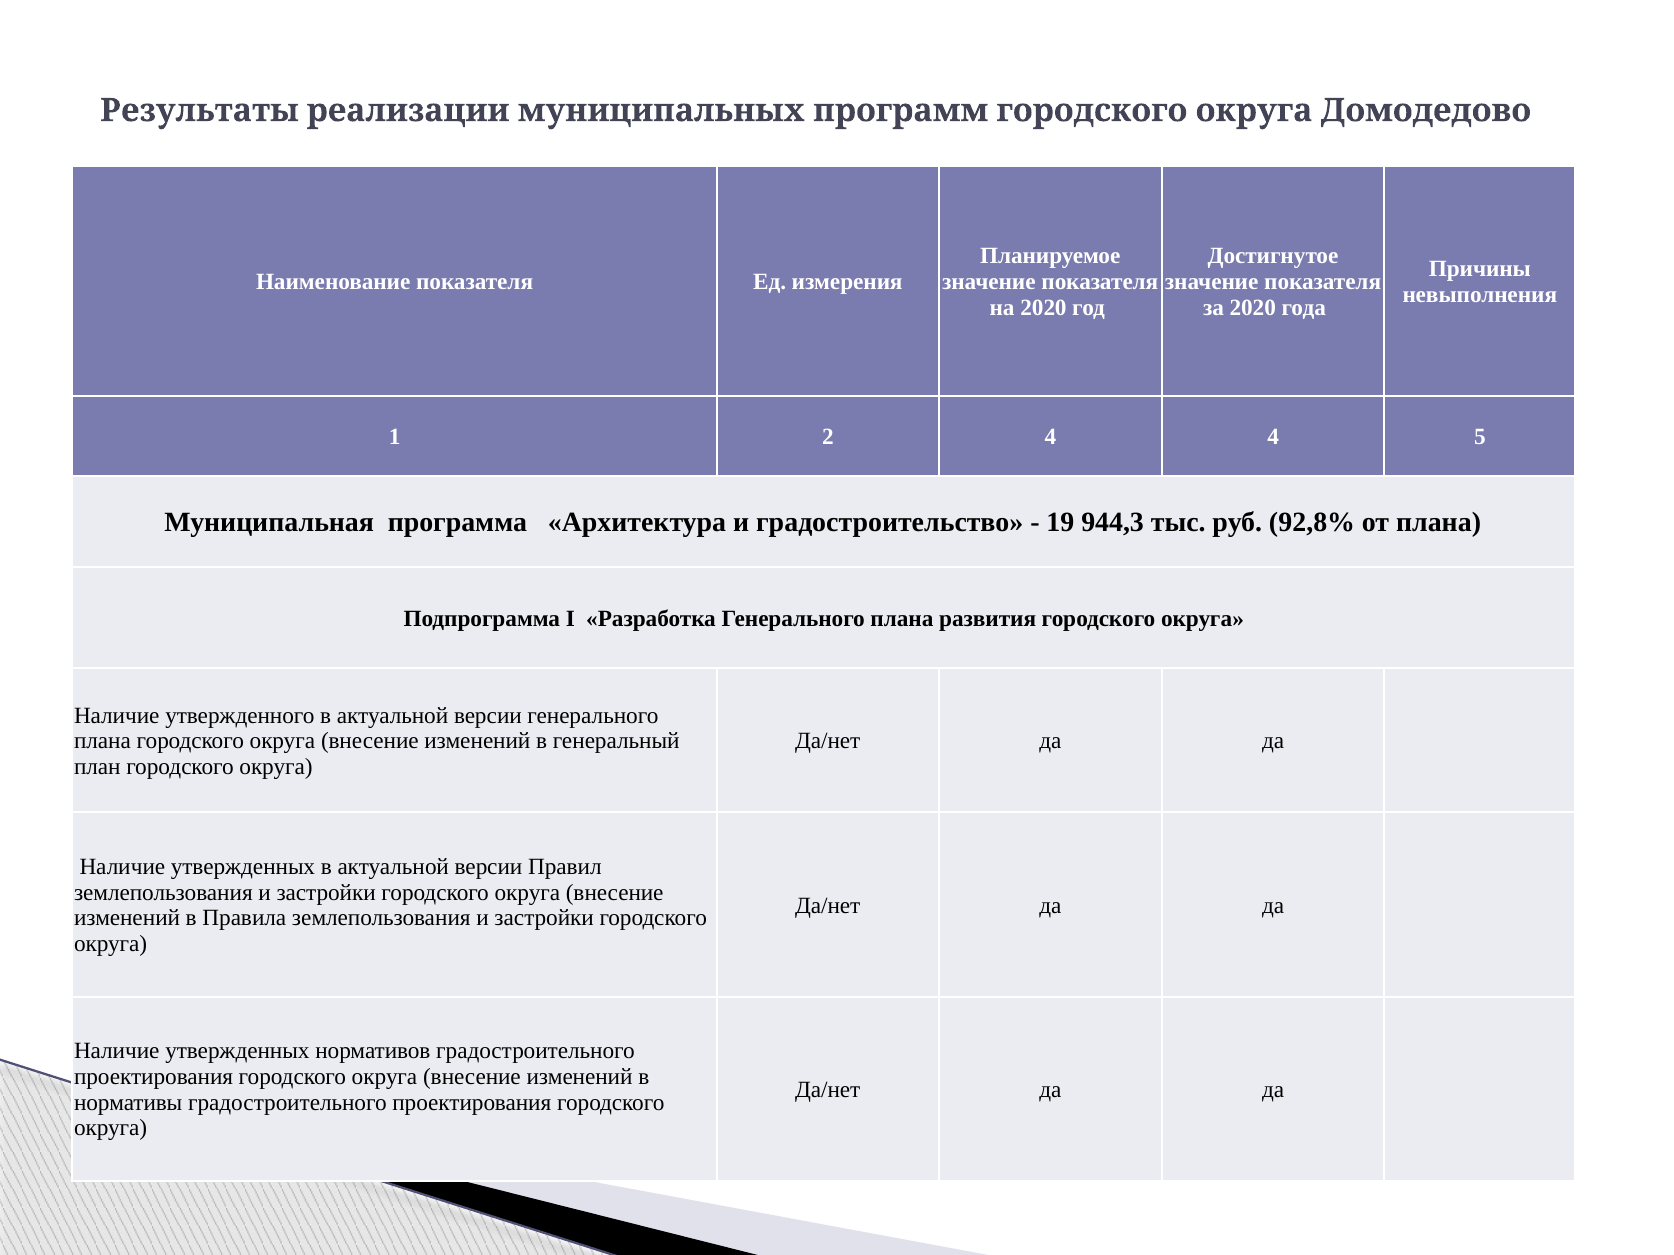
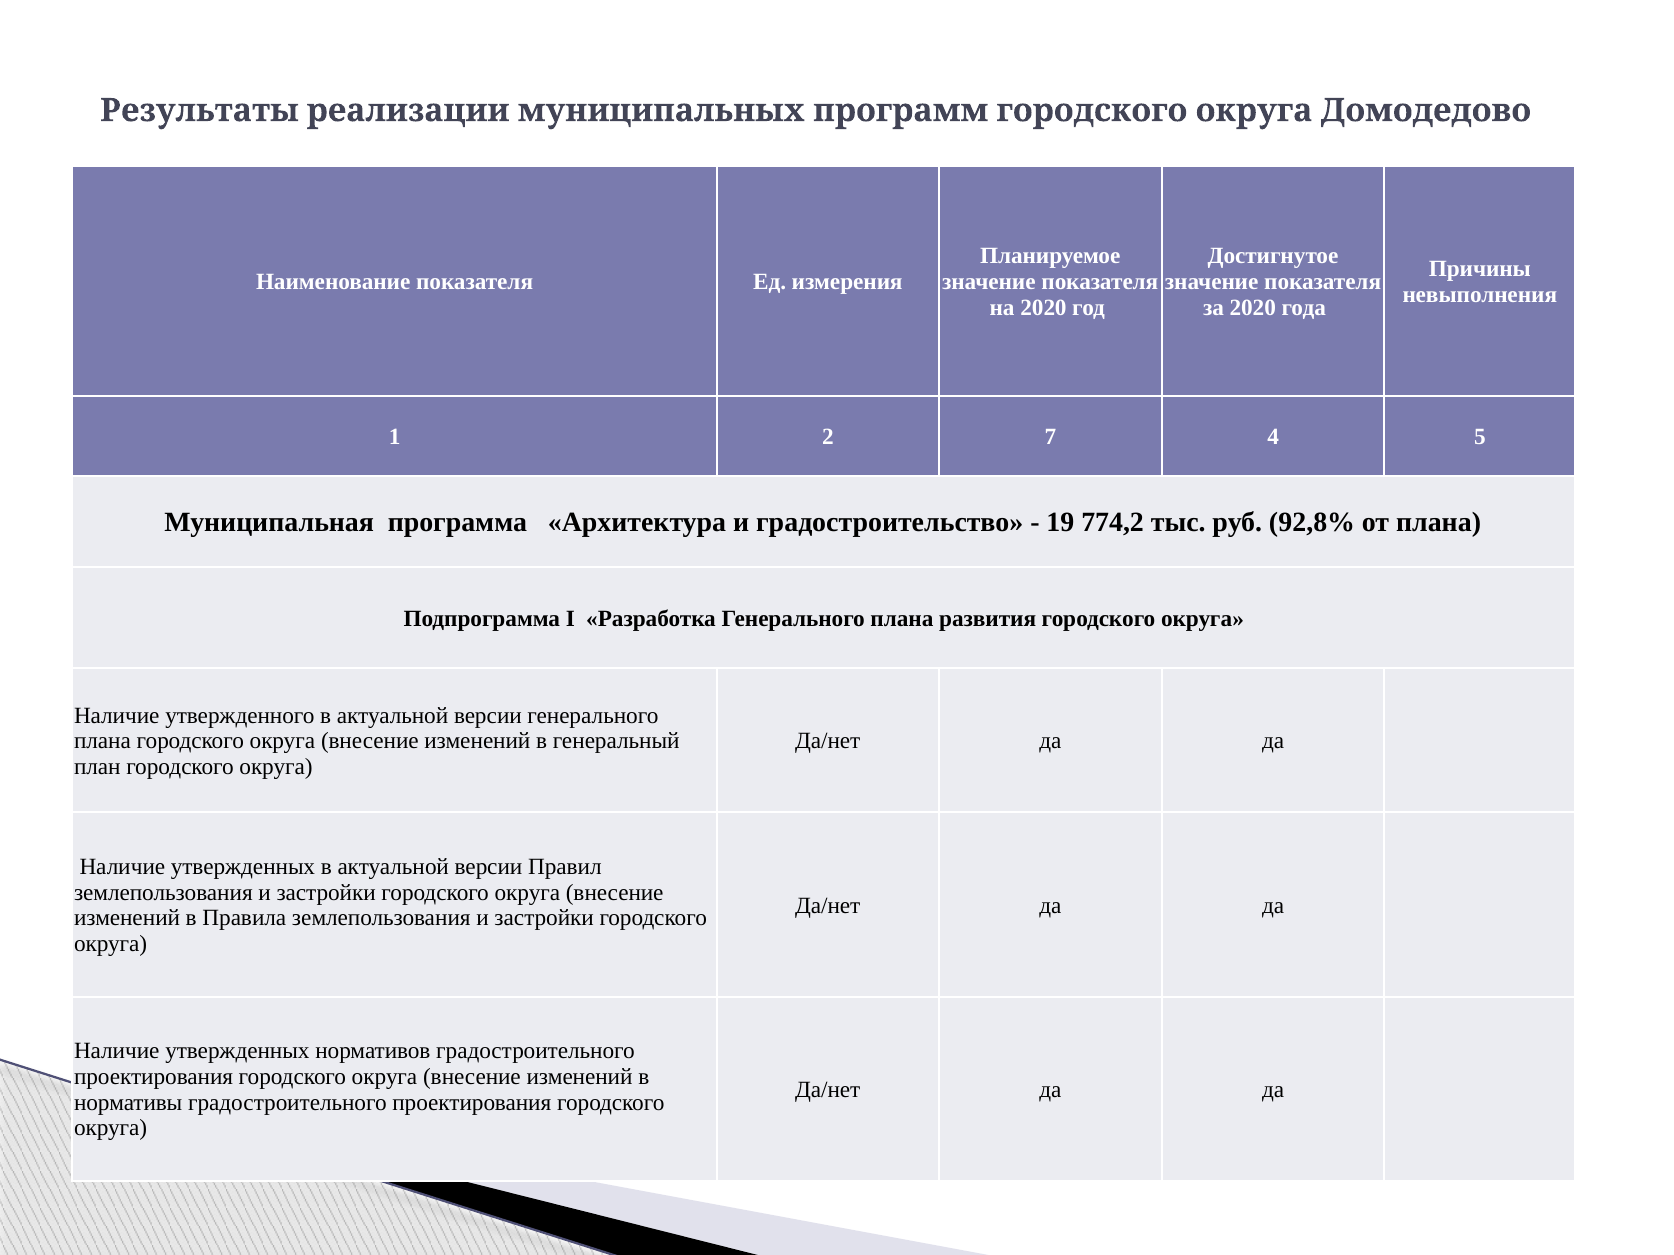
2 4: 4 -> 7
944,3: 944,3 -> 774,2
